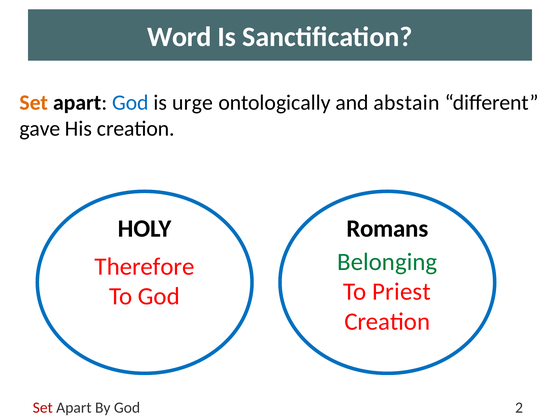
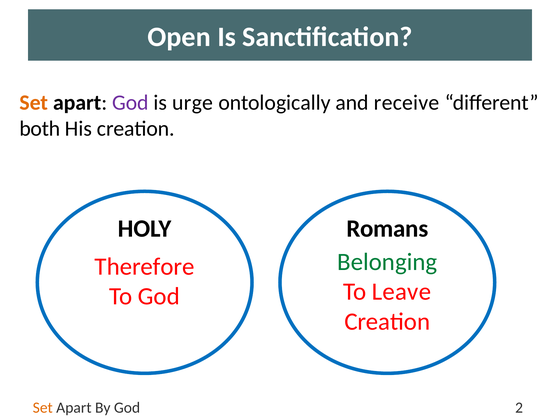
Word: Word -> Open
God at (130, 102) colour: blue -> purple
abstain: abstain -> receive
gave: gave -> both
Priest: Priest -> Leave
Set at (43, 408) colour: red -> orange
